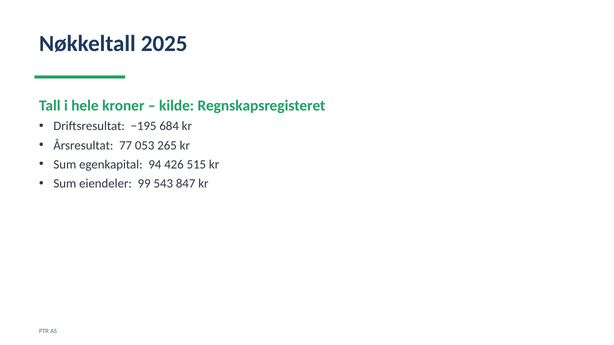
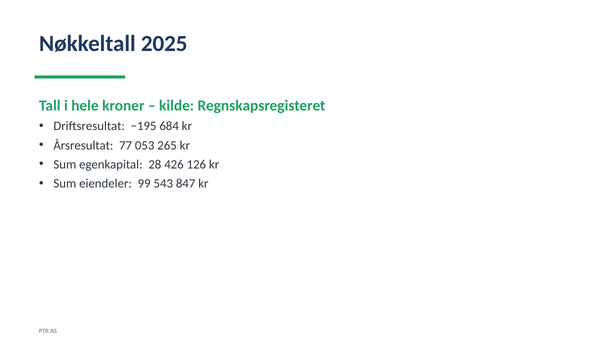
94: 94 -> 28
515: 515 -> 126
